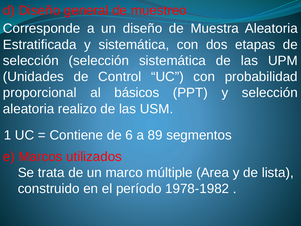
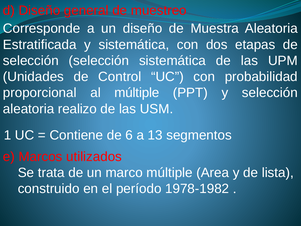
al básicos: básicos -> múltiple
89: 89 -> 13
